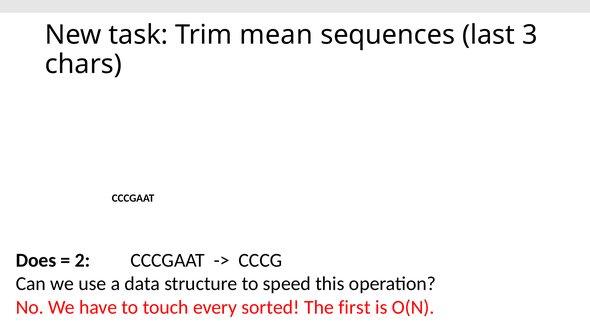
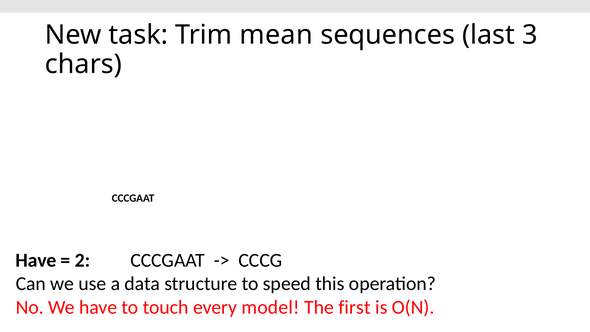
Does at (36, 260): Does -> Have
sorted: sorted -> model
